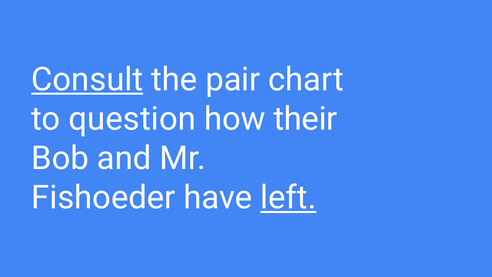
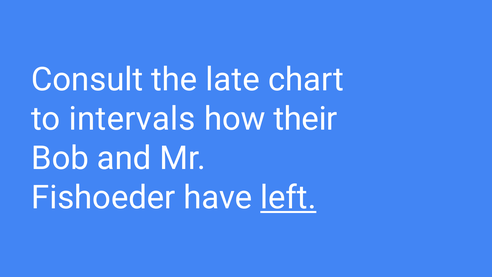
Consult underline: present -> none
pair: pair -> late
question: question -> intervals
